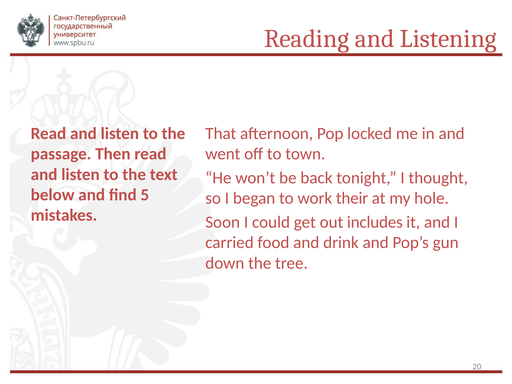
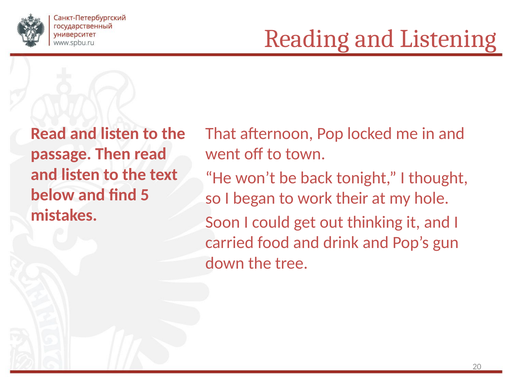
includes: includes -> thinking
